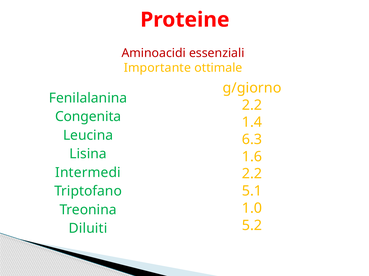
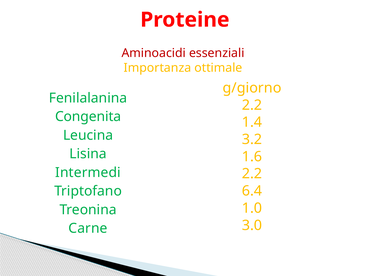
Importante: Importante -> Importanza
6.3: 6.3 -> 3.2
5.1: 5.1 -> 6.4
5.2: 5.2 -> 3.0
Diluiti: Diluiti -> Carne
